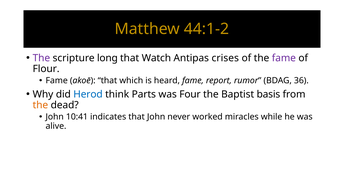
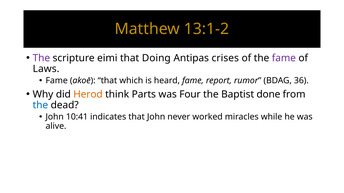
44:1-2: 44:1-2 -> 13:1-2
long: long -> eimi
Watch: Watch -> Doing
Flour: Flour -> Laws
Herod colour: blue -> orange
basis: basis -> done
the at (40, 105) colour: orange -> blue
